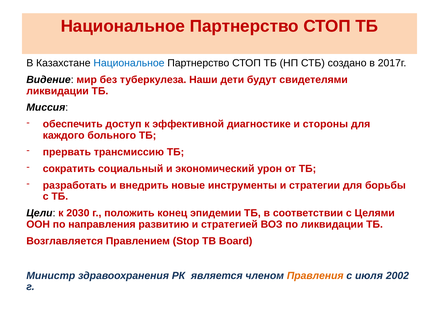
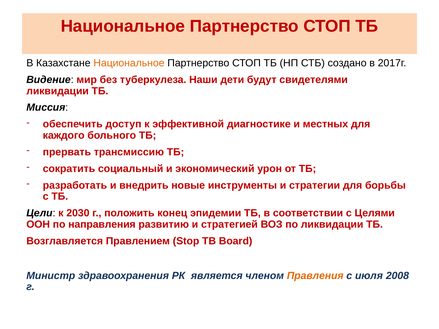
Национальное at (129, 63) colour: blue -> orange
стороны: стороны -> местных
2002: 2002 -> 2008
